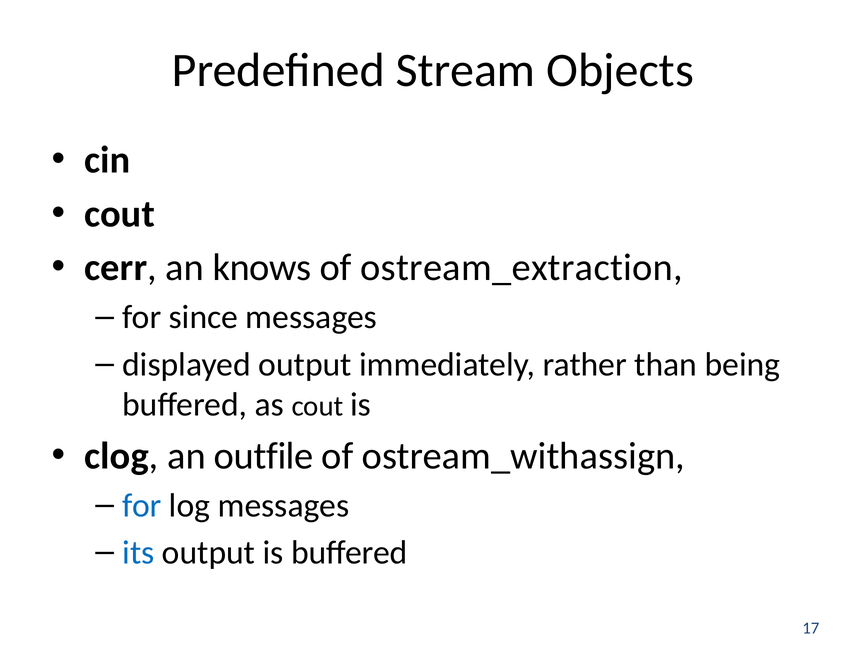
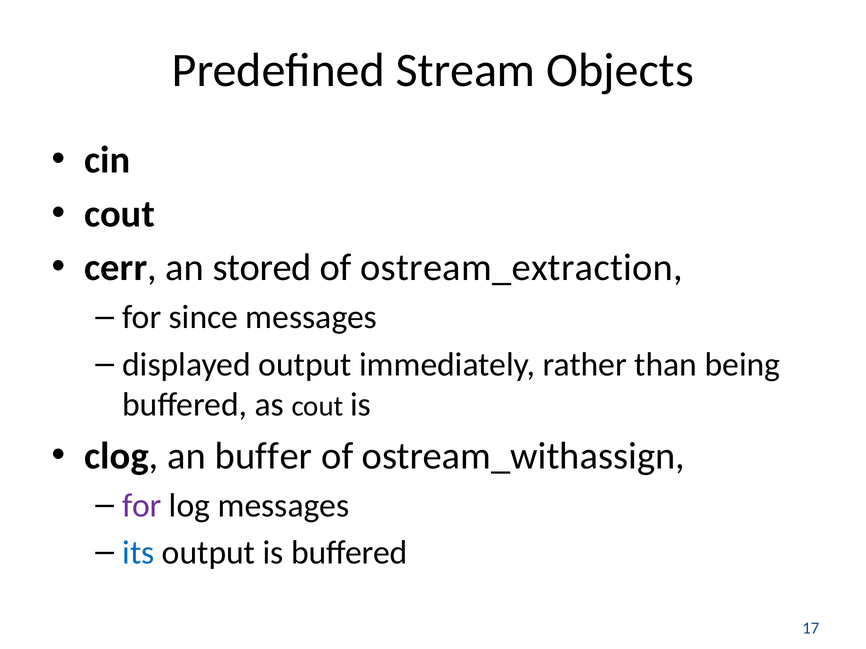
knows: knows -> stored
outfile: outfile -> buffer
for at (142, 506) colour: blue -> purple
